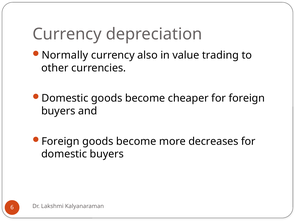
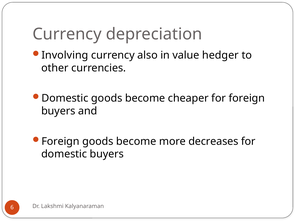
Normally: Normally -> Involving
trading: trading -> hedger
